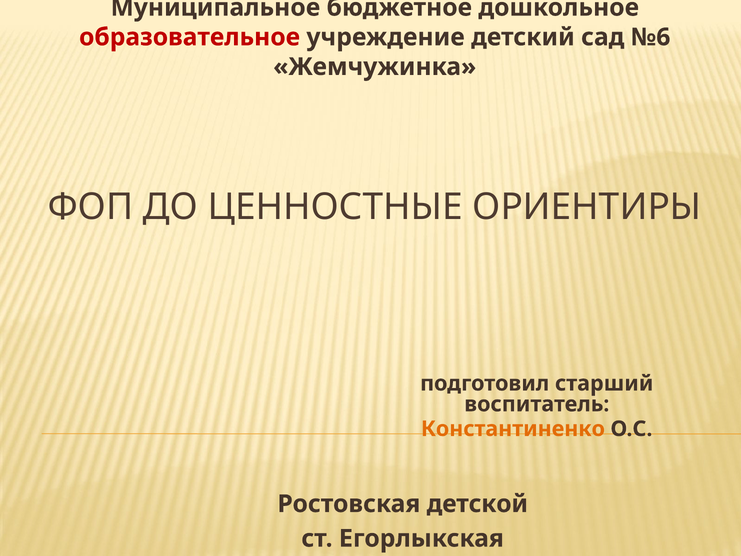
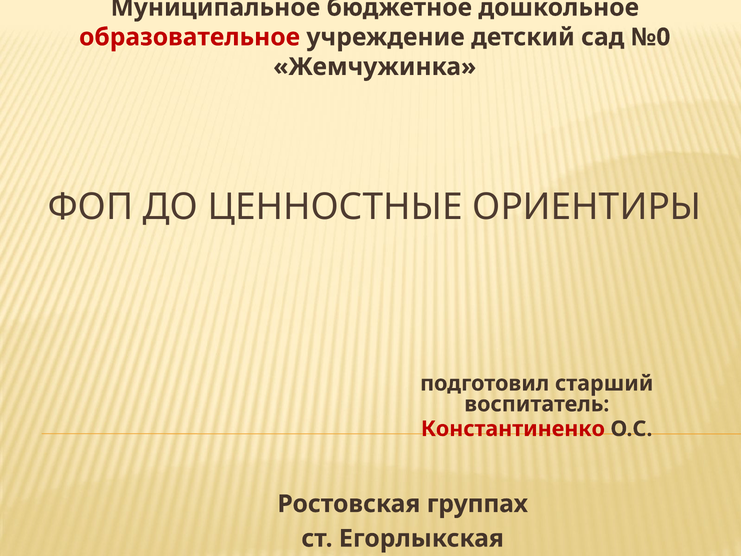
№6: №6 -> №0
Константиненко colour: orange -> red
детской: детской -> группах
